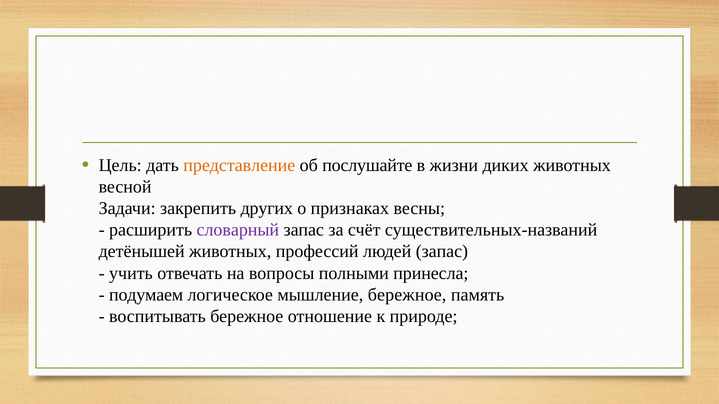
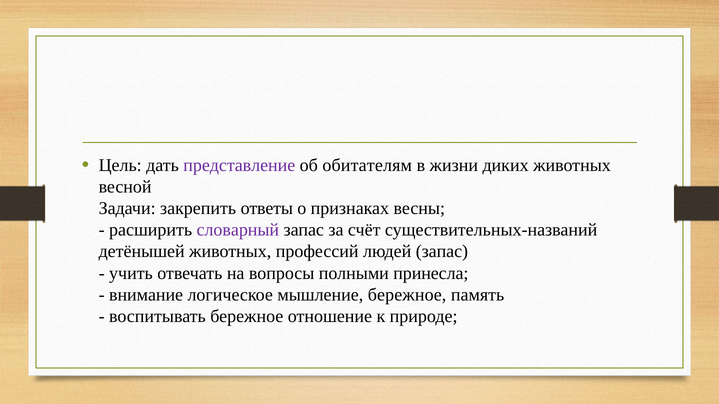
представление colour: orange -> purple
послушайте: послушайте -> обитателям
других: других -> ответы
подумаем: подумаем -> внимание
